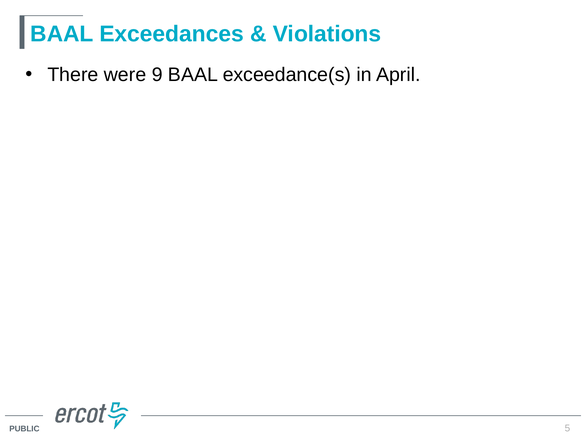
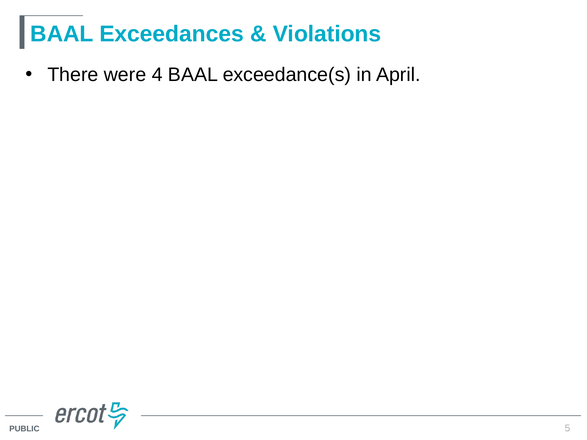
9: 9 -> 4
